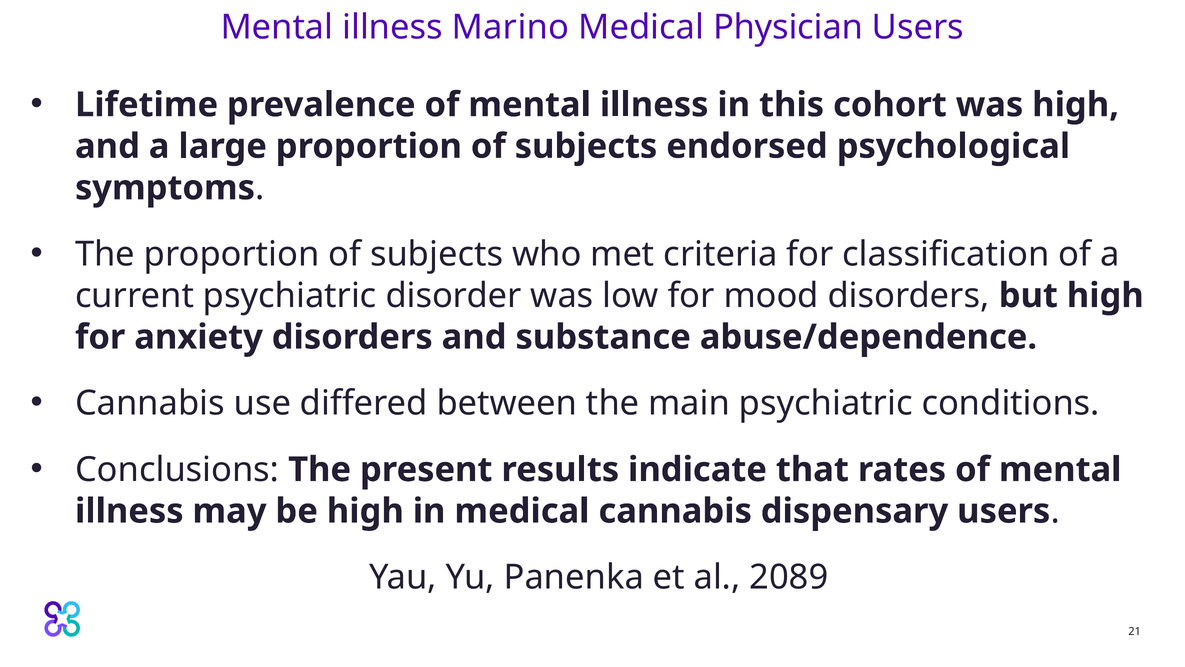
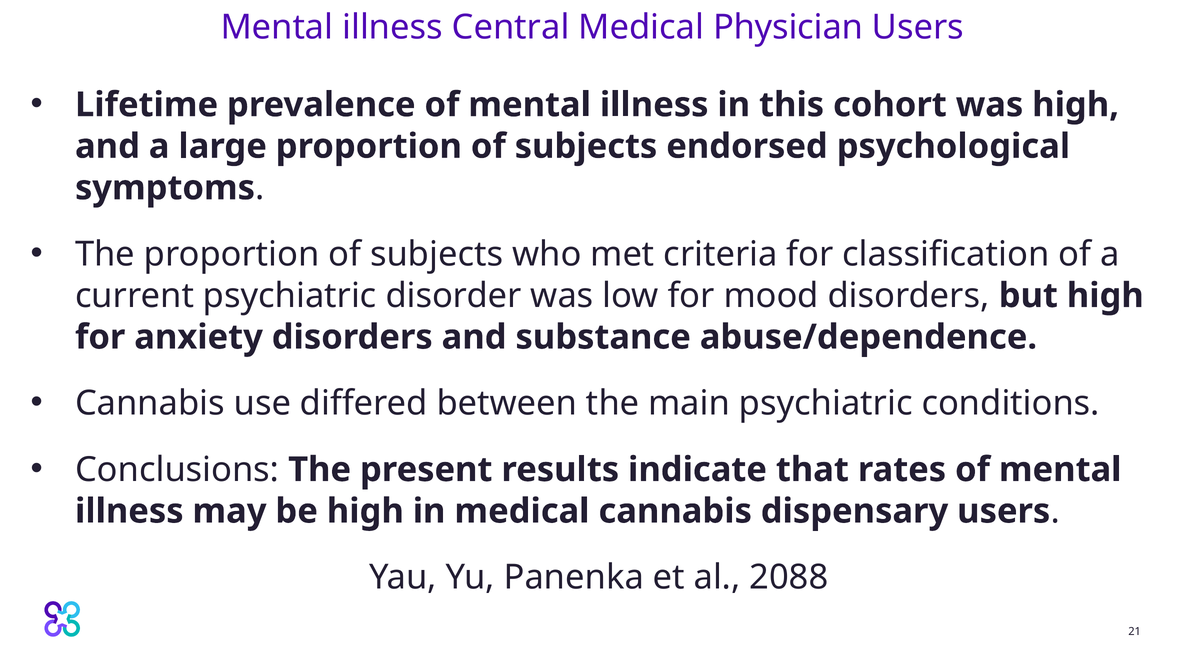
Marino: Marino -> Central
2089: 2089 -> 2088
